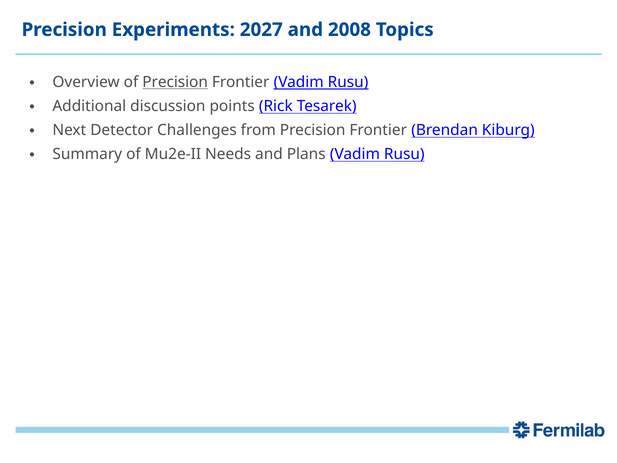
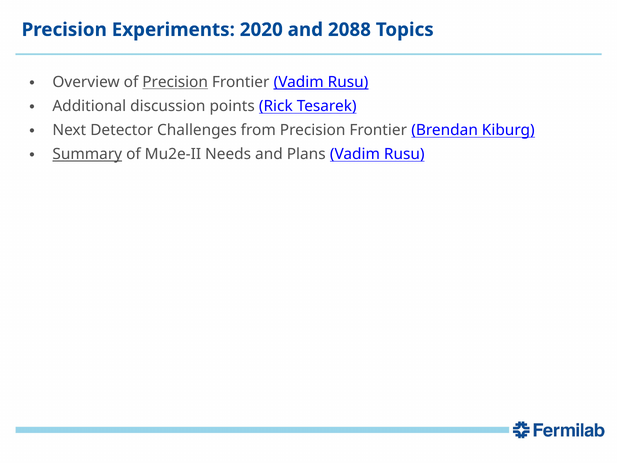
2027: 2027 -> 2020
2008: 2008 -> 2088
Summary underline: none -> present
